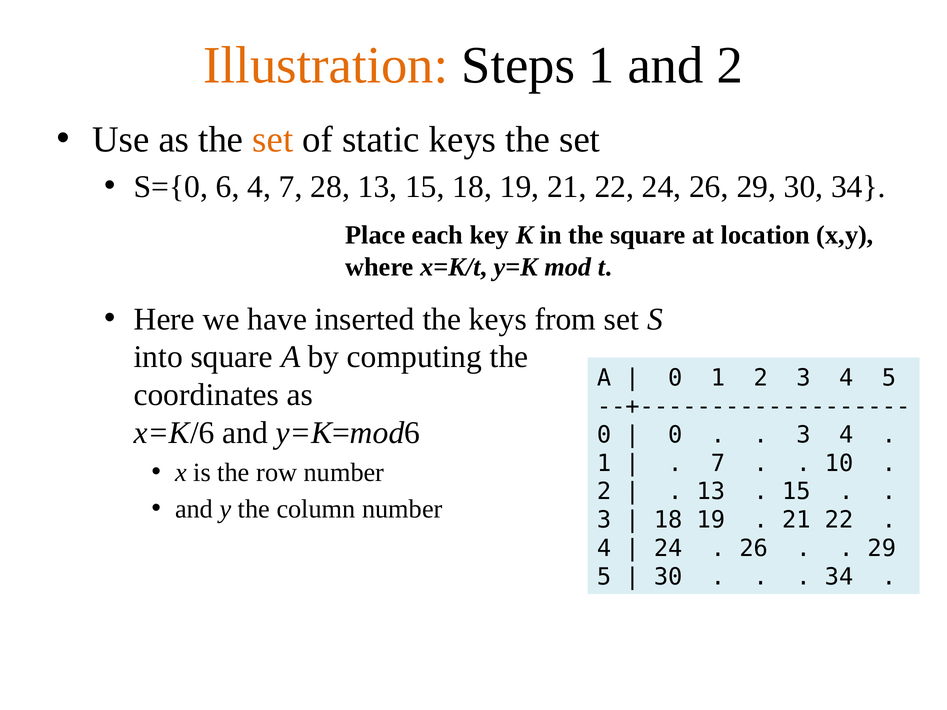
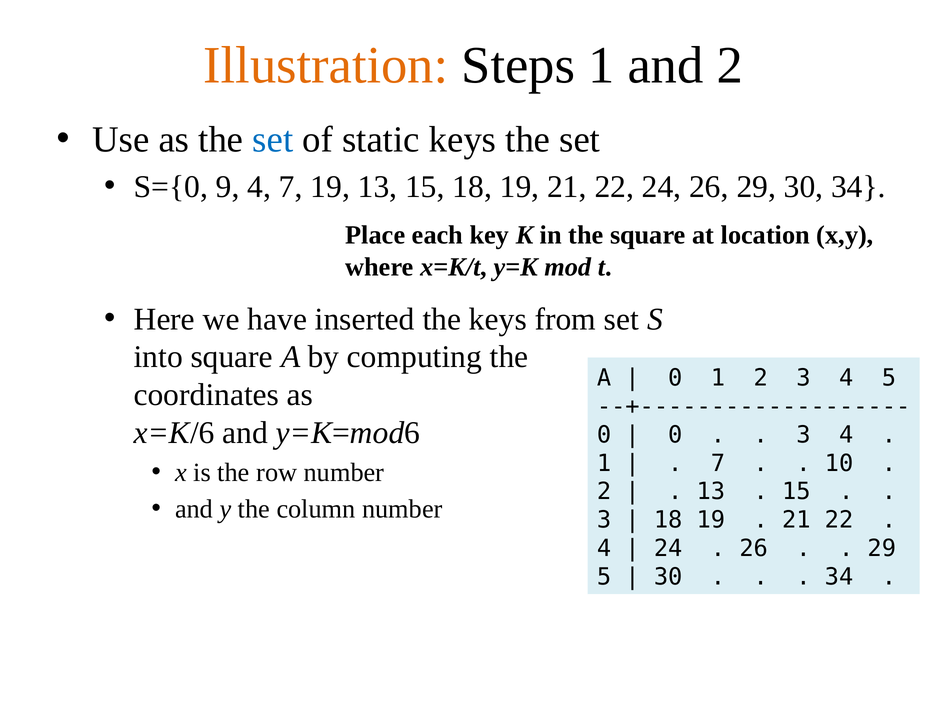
set at (273, 140) colour: orange -> blue
6: 6 -> 9
7 28: 28 -> 19
